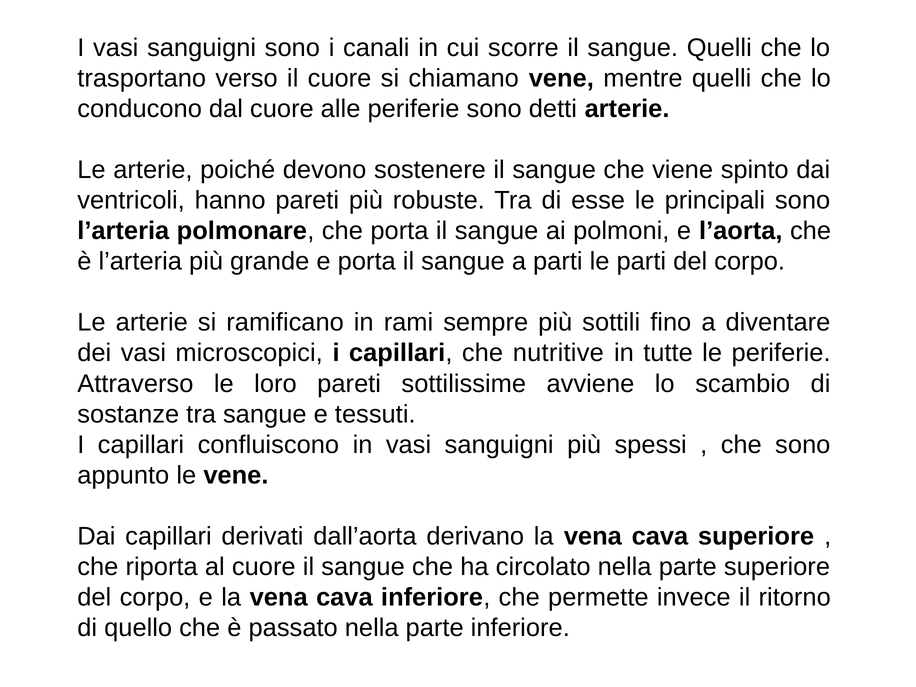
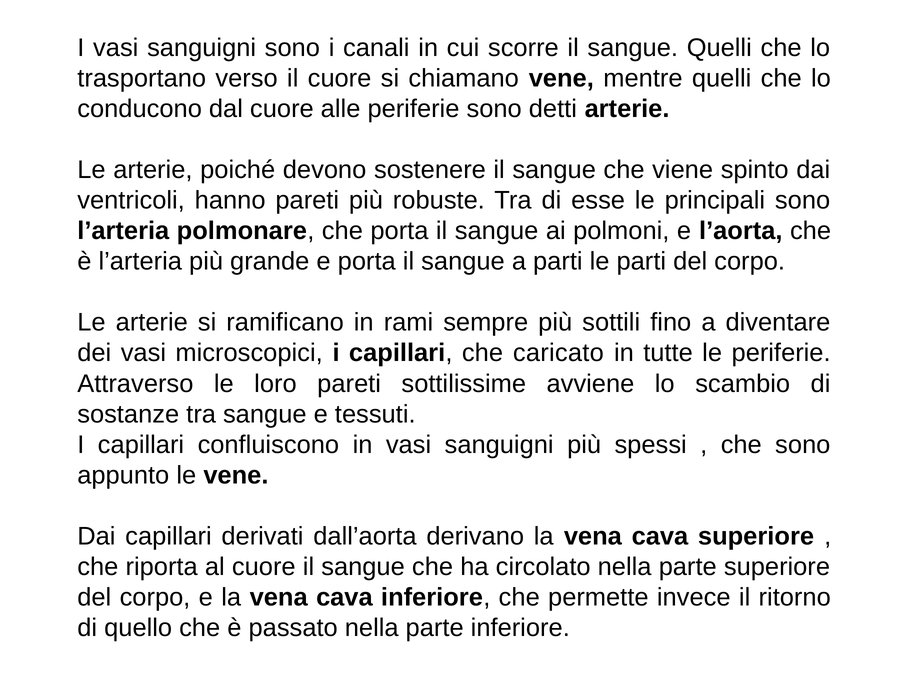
nutritive: nutritive -> caricato
